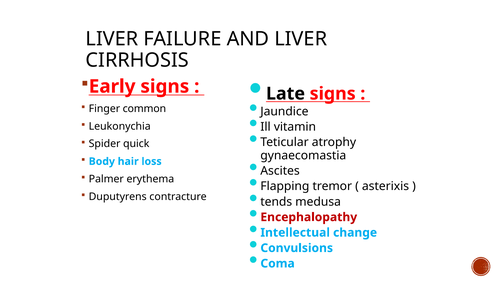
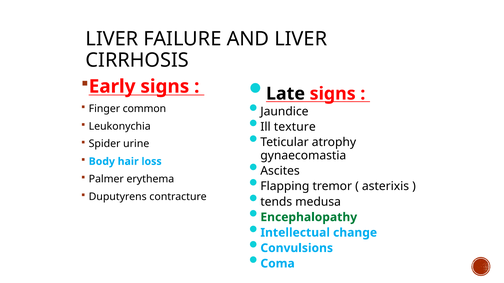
vitamin: vitamin -> texture
quick: quick -> urine
Encephalopathy colour: red -> green
